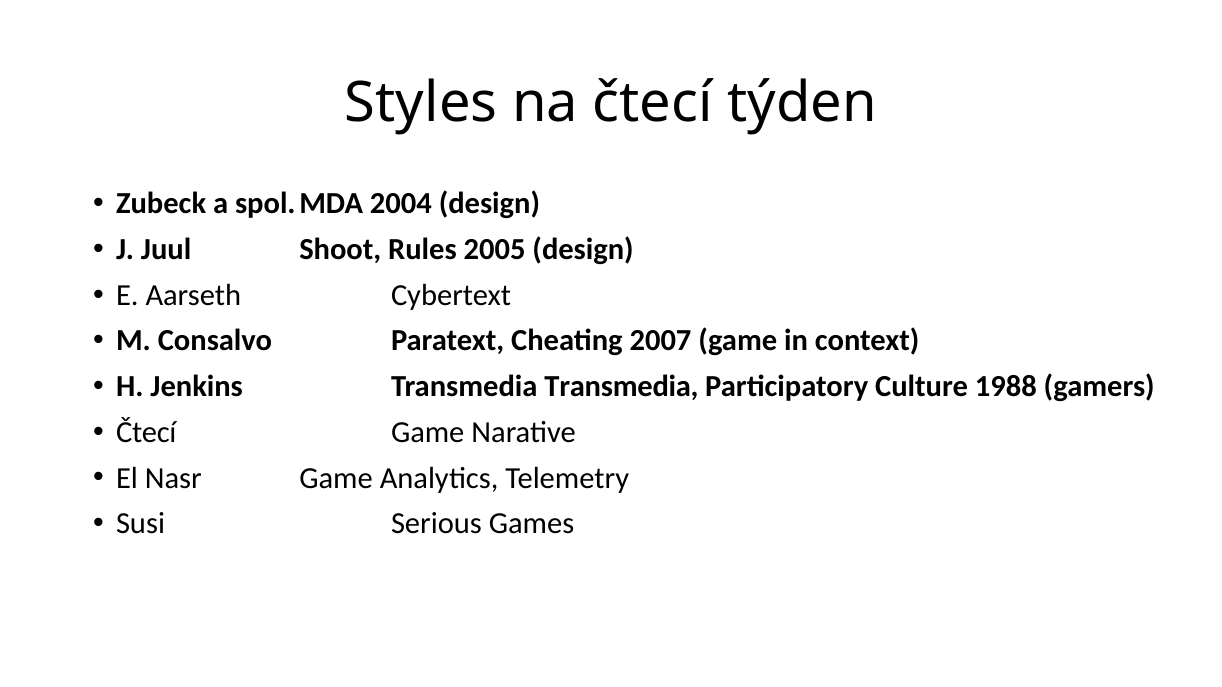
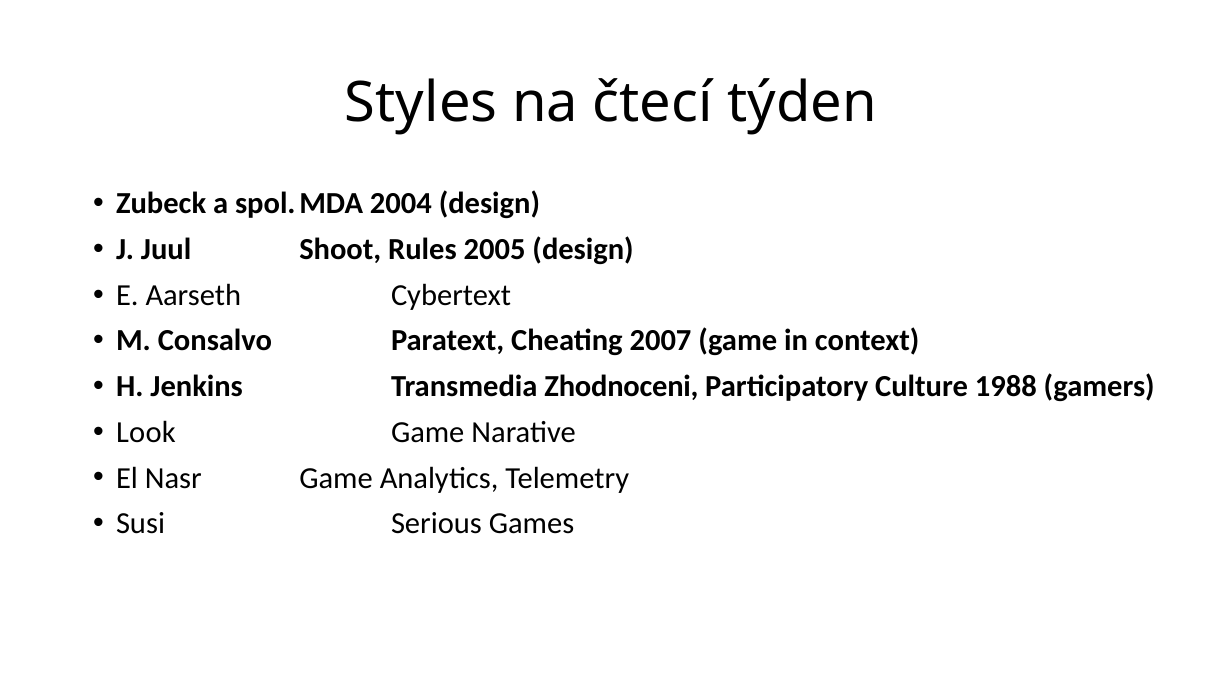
Transmedia Transmedia: Transmedia -> Zhodnoceni
Čtecí at (146, 432): Čtecí -> Look
